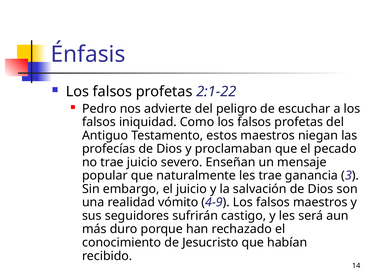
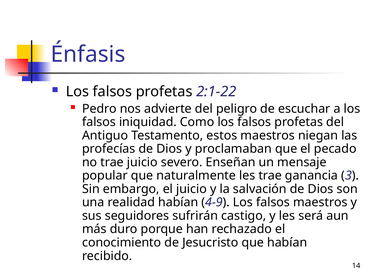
realidad vómito: vómito -> habían
